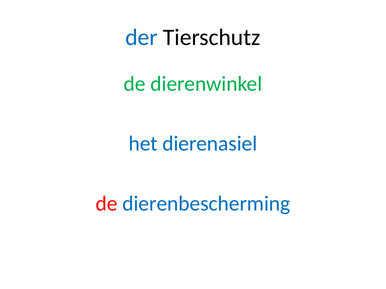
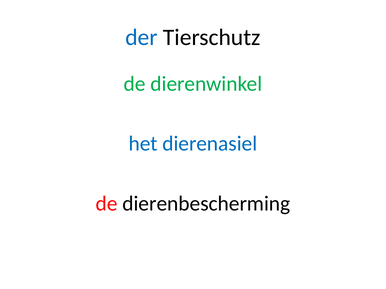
dierenbescherming colour: blue -> black
